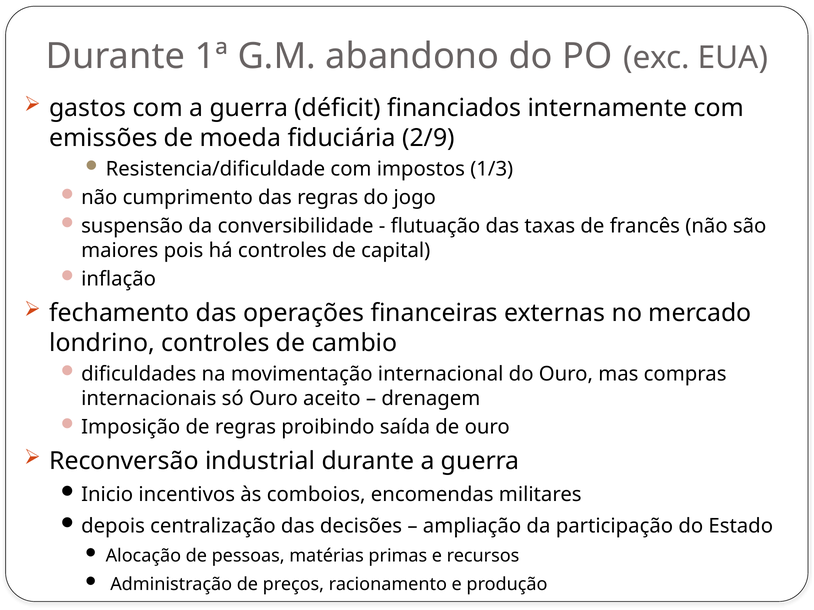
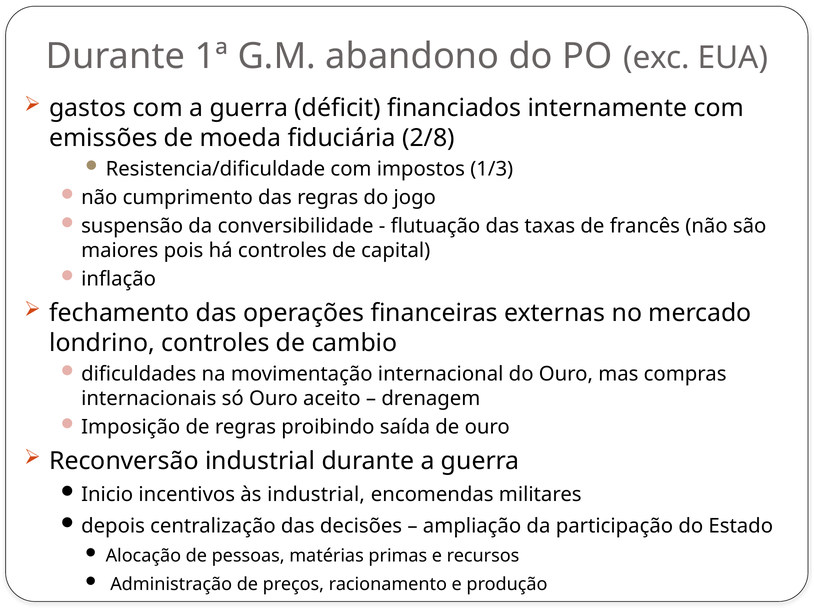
2/9: 2/9 -> 2/8
às comboios: comboios -> industrial
